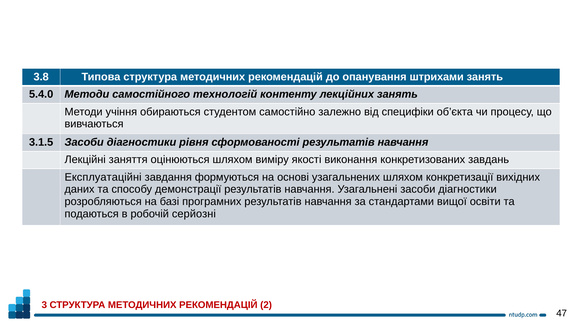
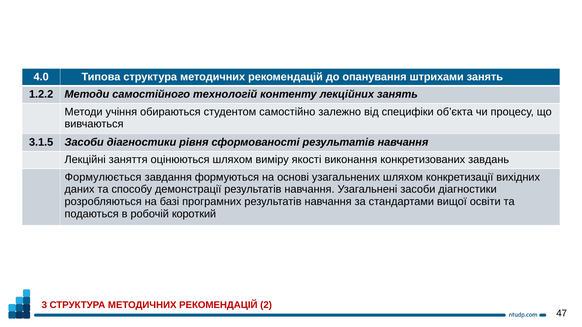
3.8: 3.8 -> 4.0
5.4.0: 5.4.0 -> 1.2.2
Експлуатаційні: Експлуатаційні -> Формулюється
серйозні: серйозні -> короткий
